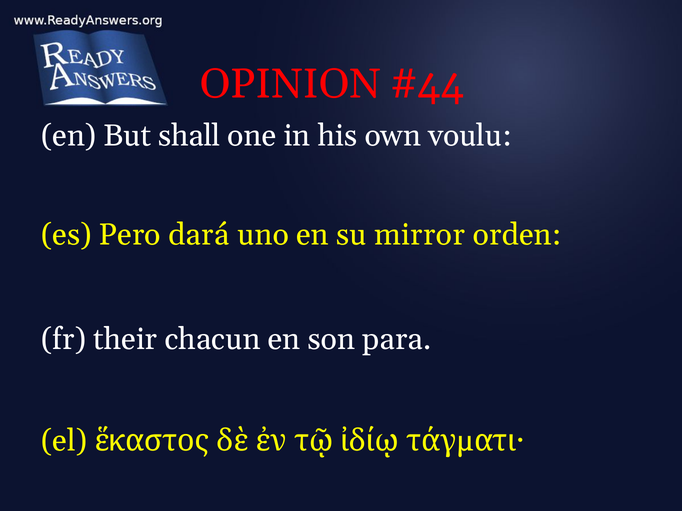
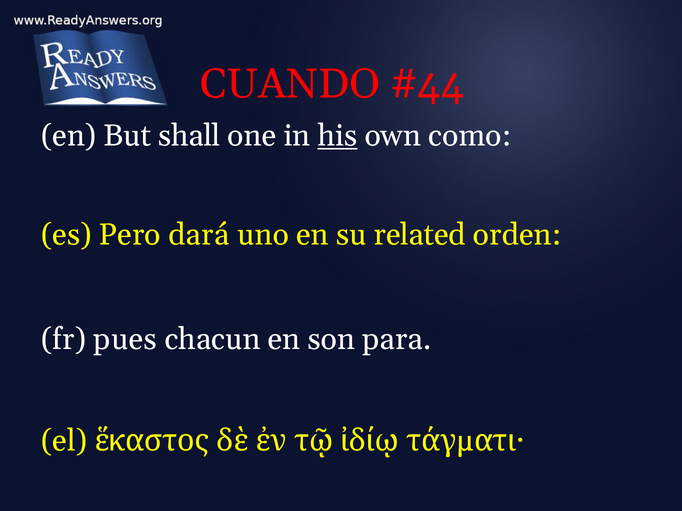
OPINION: OPINION -> CUANDO
his underline: none -> present
voulu: voulu -> como
mirror: mirror -> related
their: their -> pues
